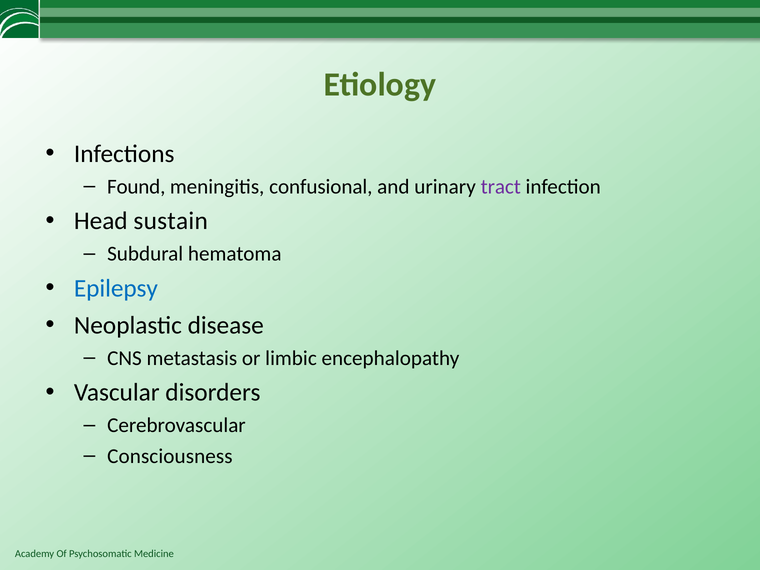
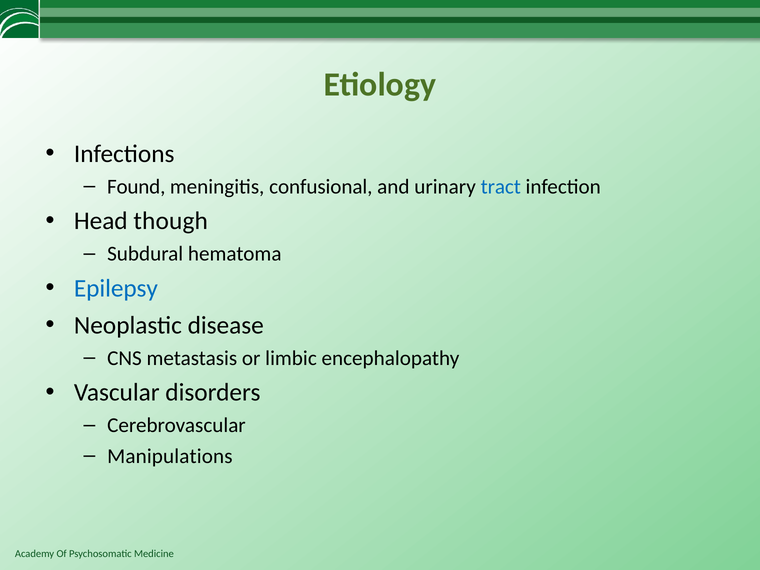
tract colour: purple -> blue
sustain: sustain -> though
Consciousness: Consciousness -> Manipulations
